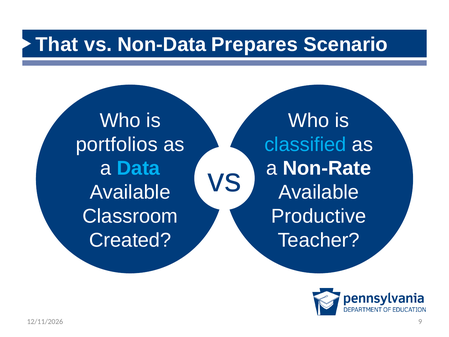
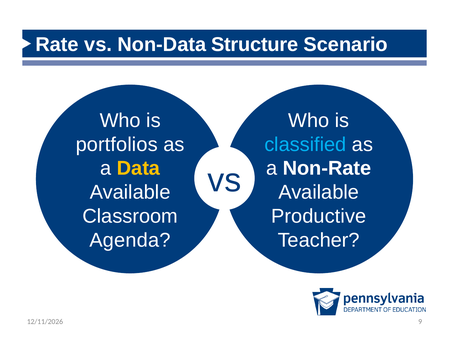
That: That -> Rate
Prepares: Prepares -> Structure
Data colour: light blue -> yellow
Created: Created -> Agenda
